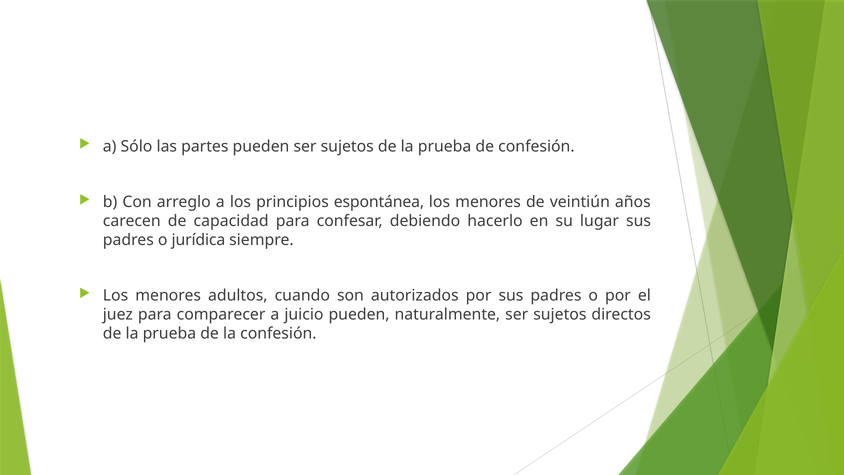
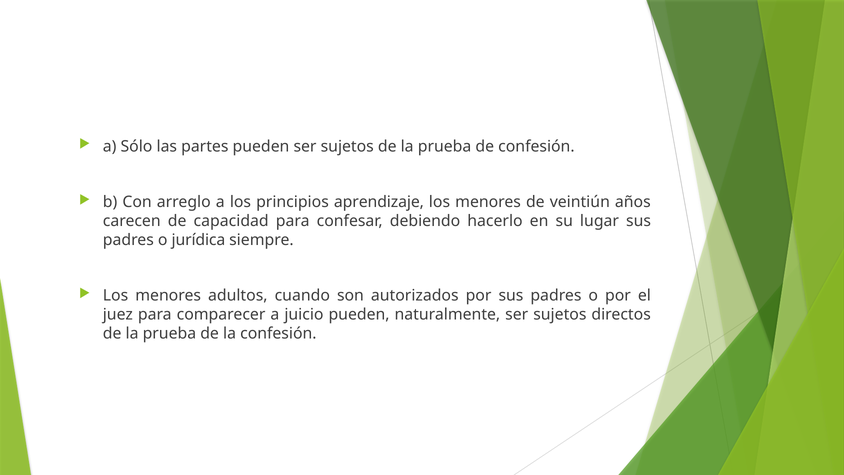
espontánea: espontánea -> aprendizaje
